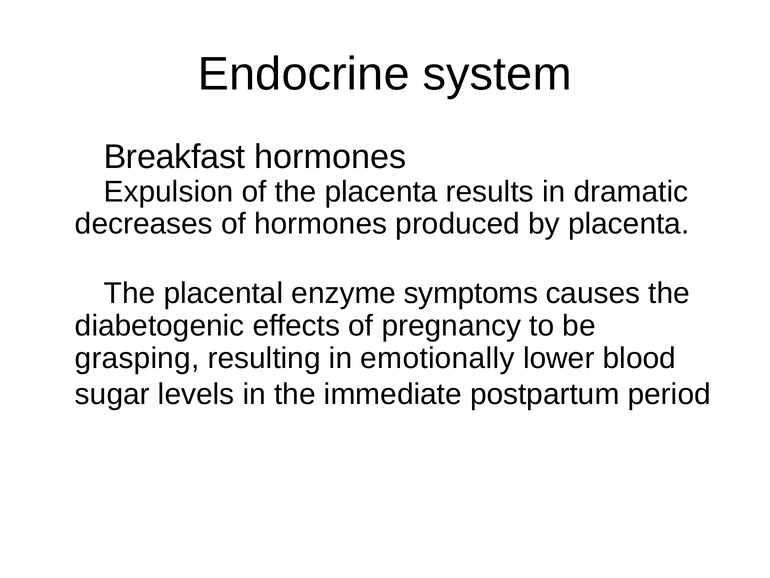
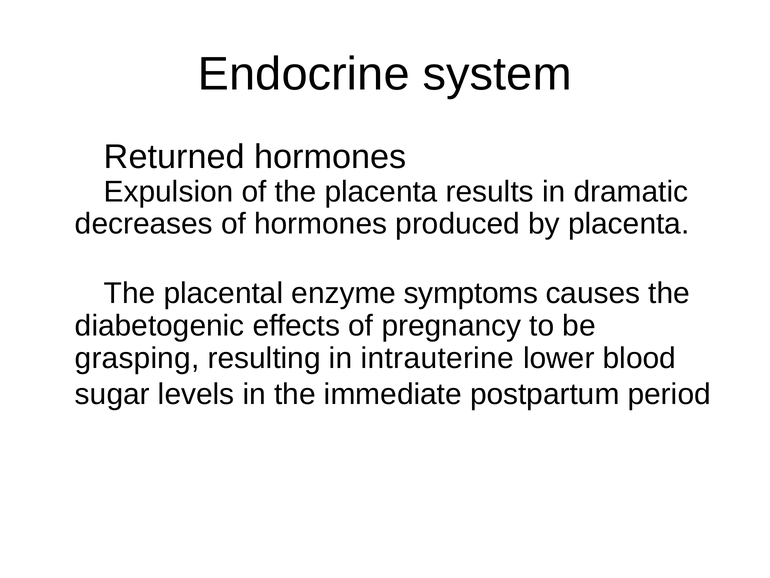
Breakfast: Breakfast -> Returned
emotionally: emotionally -> intrauterine
